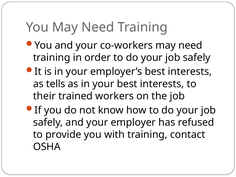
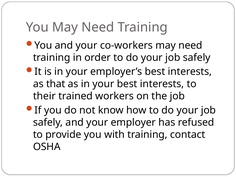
tells: tells -> that
